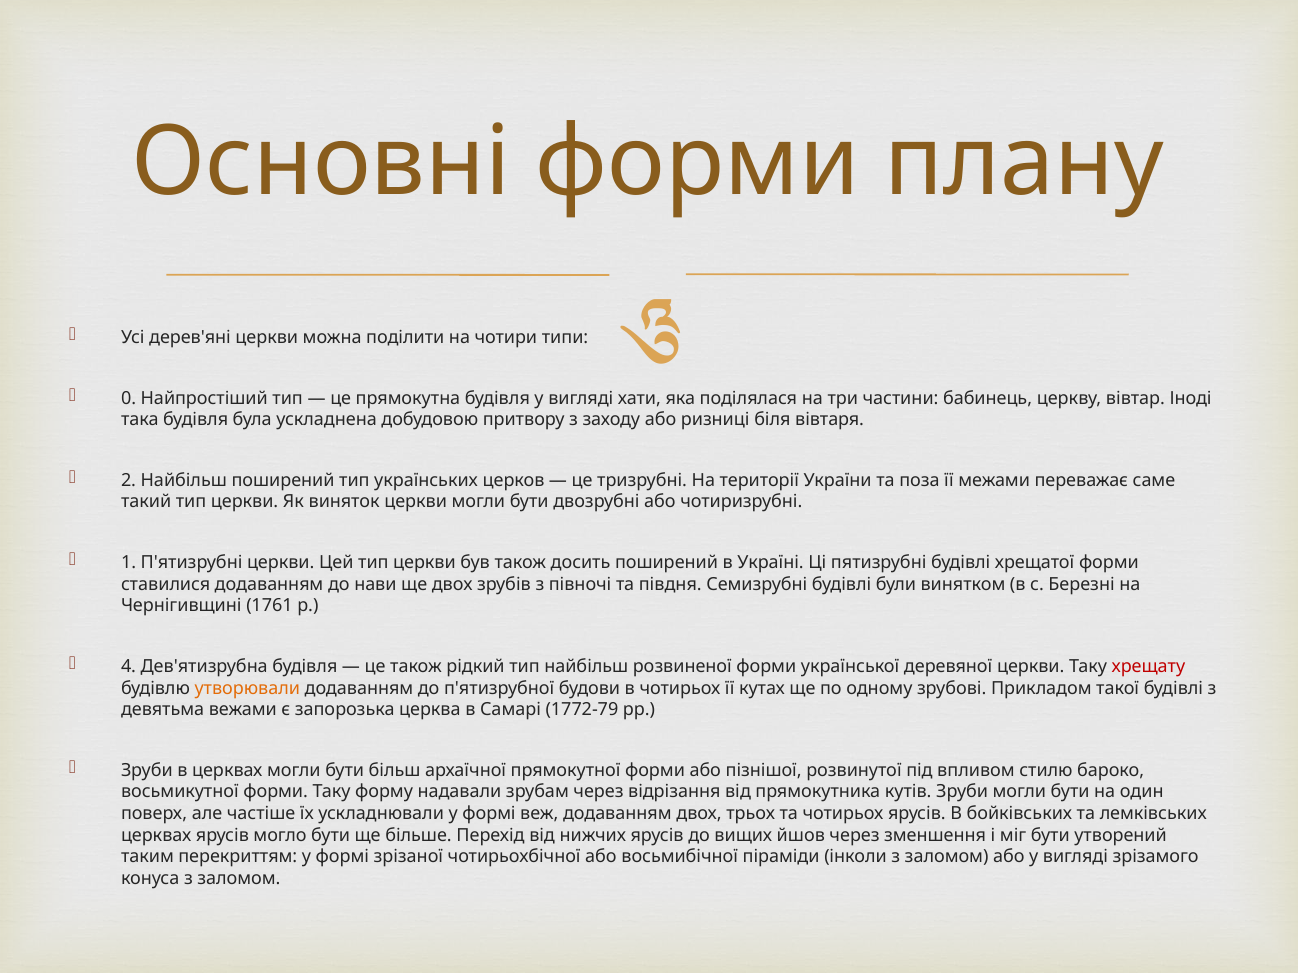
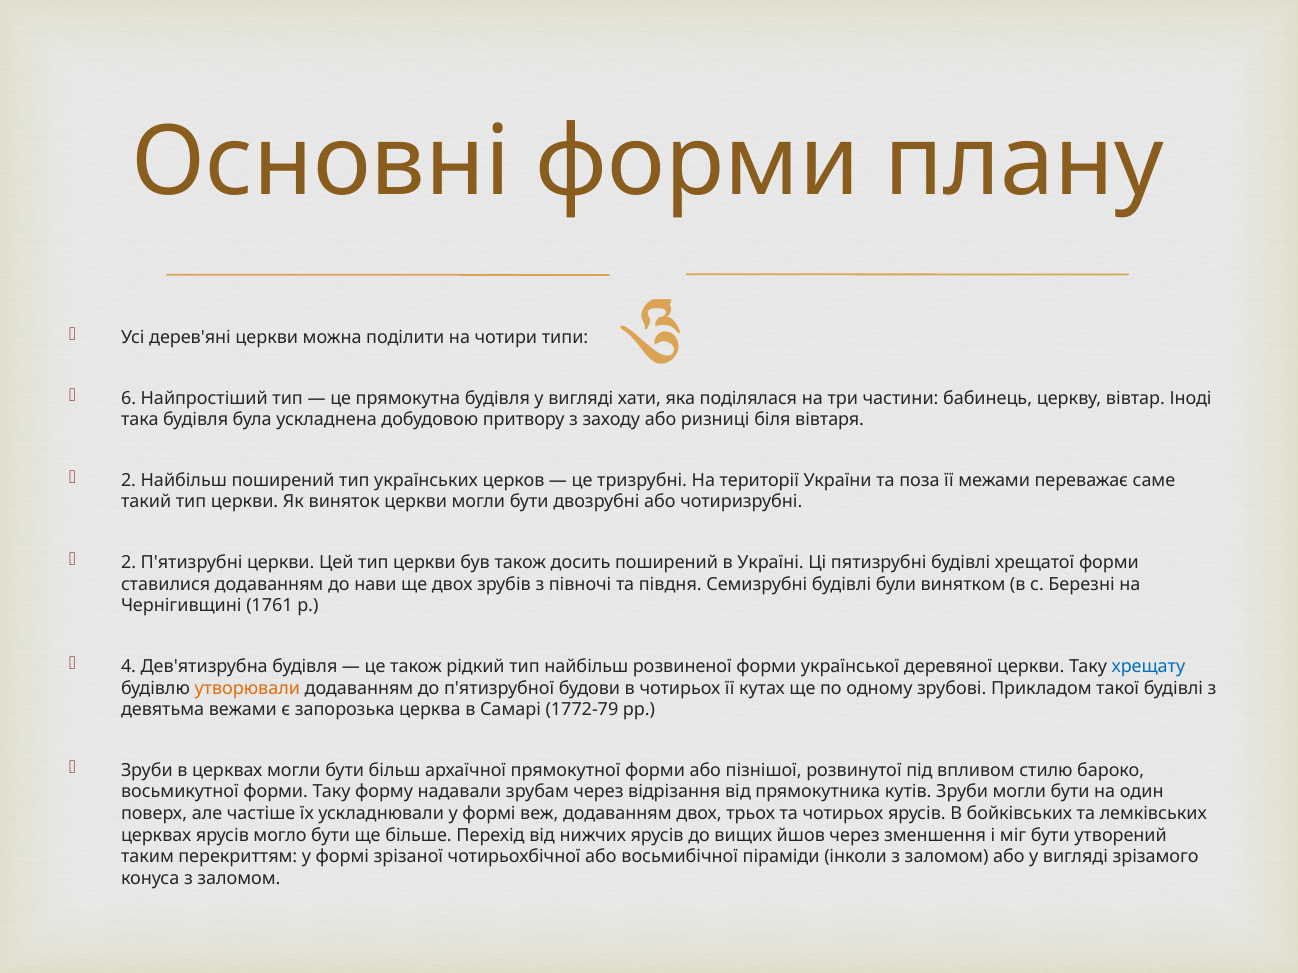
0: 0 -> 6
1 at (129, 563): 1 -> 2
хрещату colour: red -> blue
